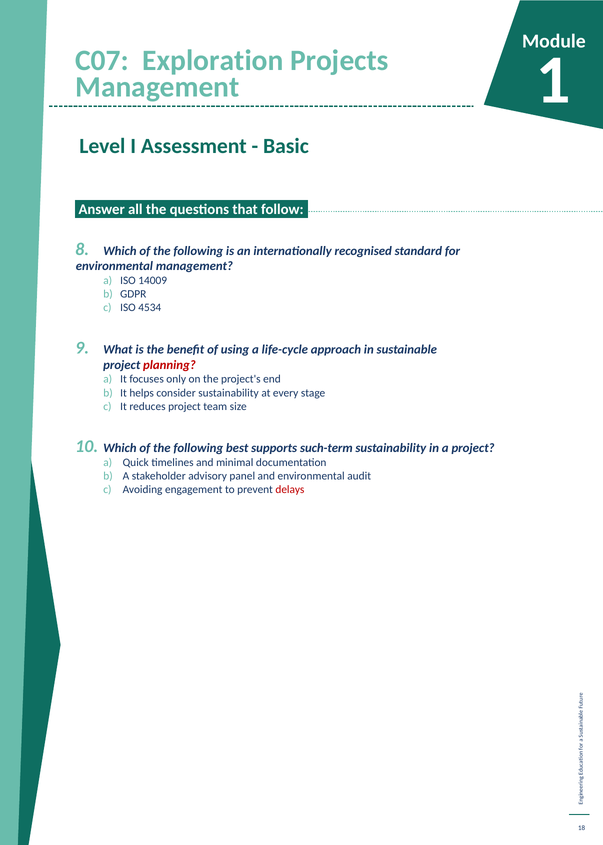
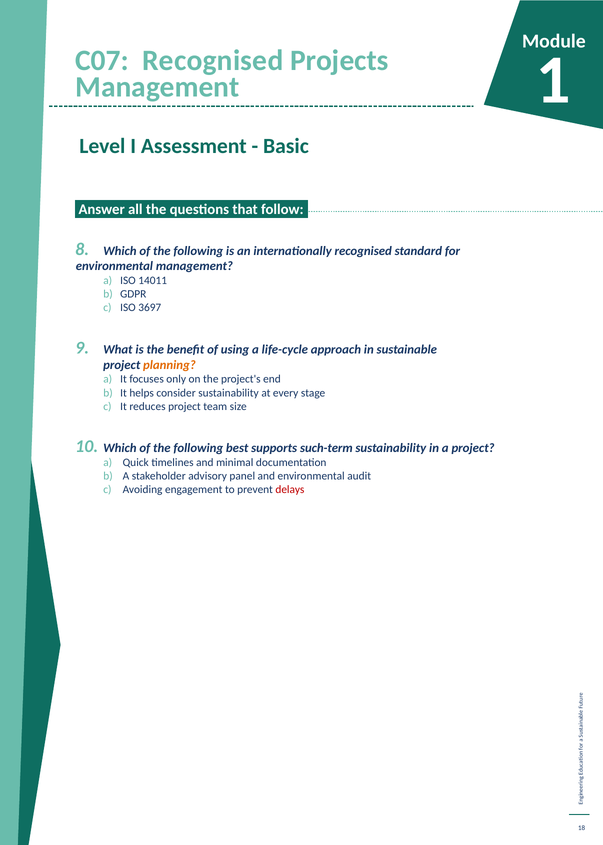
C07 Exploration: Exploration -> Recognised
14009: 14009 -> 14011
4534: 4534 -> 3697
planning colour: red -> orange
